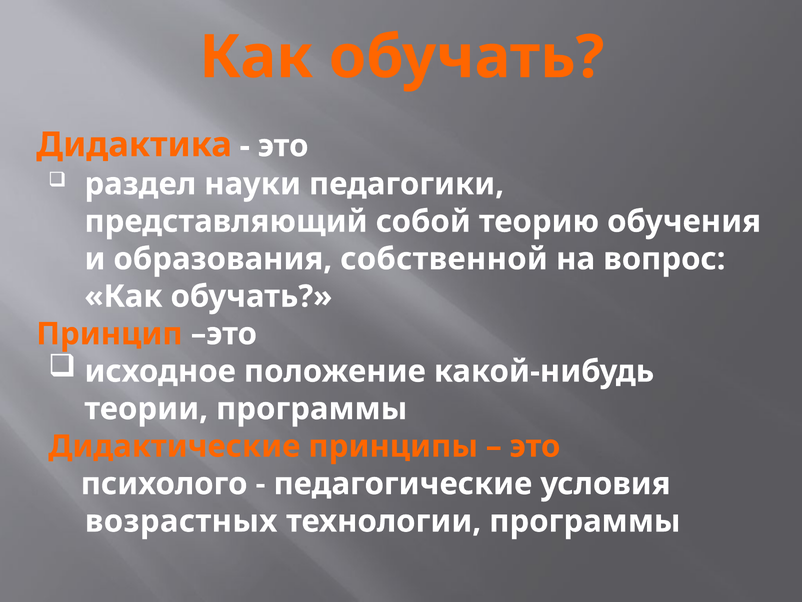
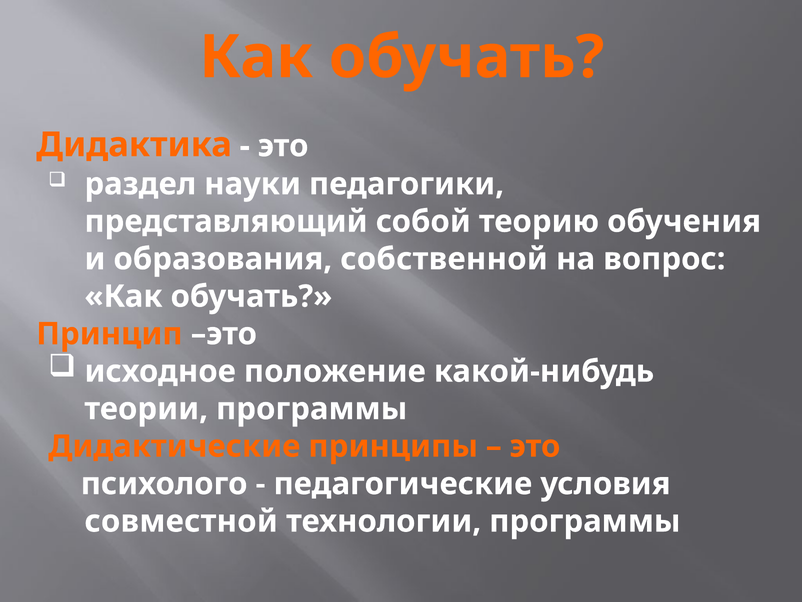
возрастных: возрастных -> совместной
